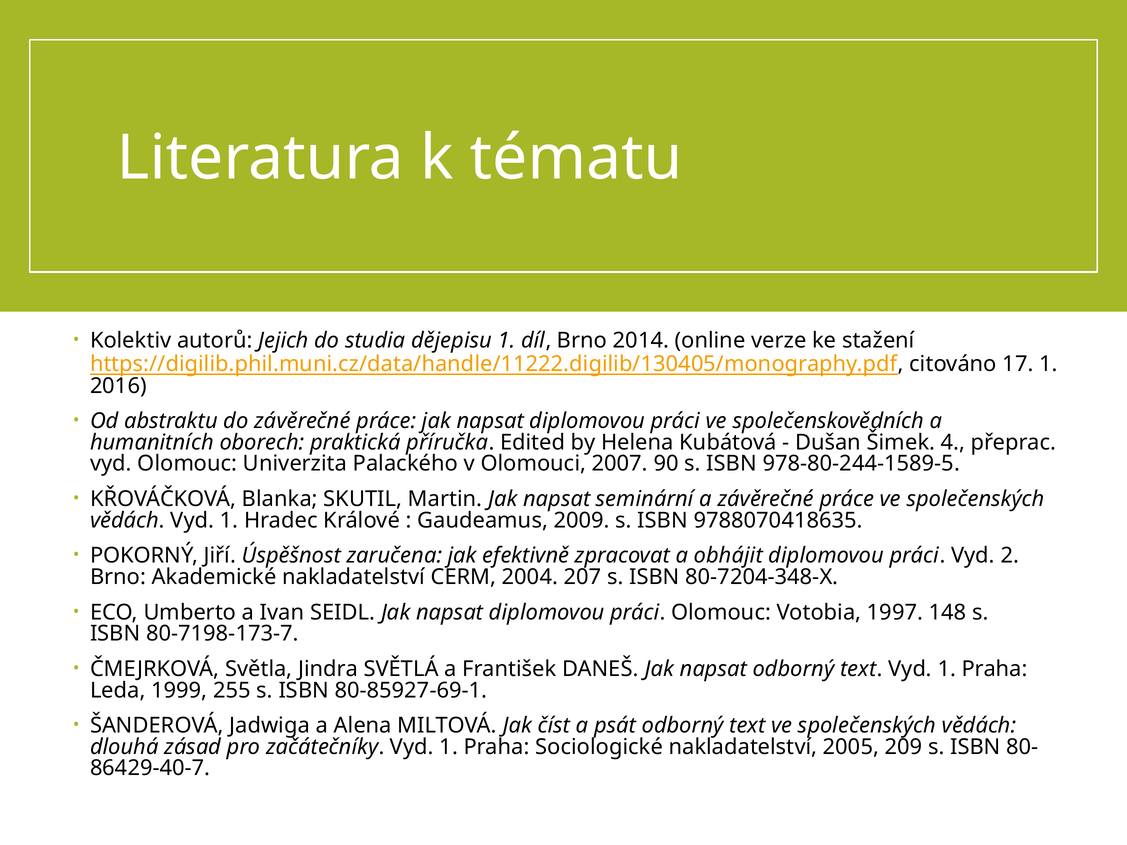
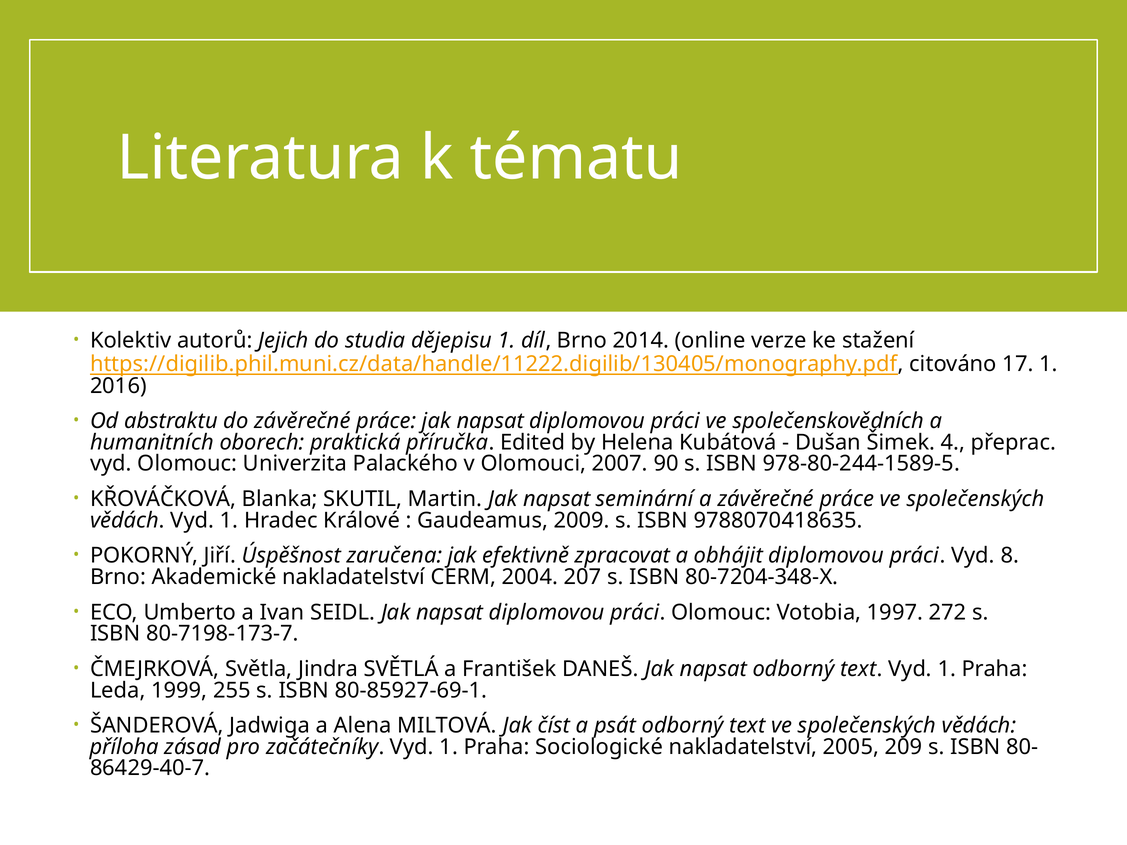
2: 2 -> 8
148: 148 -> 272
dlouhá: dlouhá -> příloha
